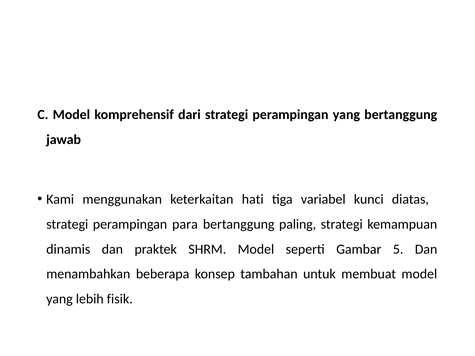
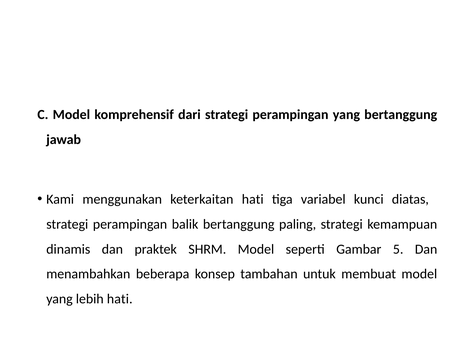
para: para -> balik
lebih fisik: fisik -> hati
